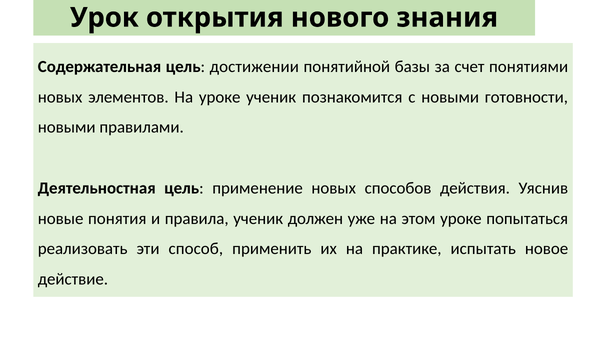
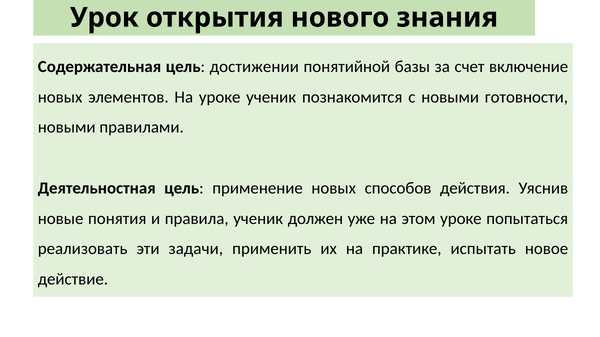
понятиями: понятиями -> включение
способ: способ -> задачи
